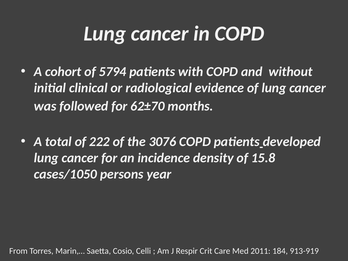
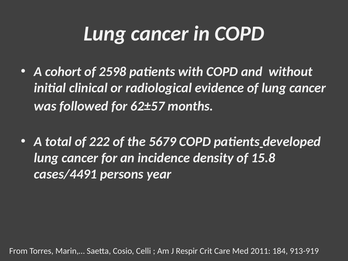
5794: 5794 -> 2598
62±70: 62±70 -> 62±57
3076: 3076 -> 5679
cases/1050: cases/1050 -> cases/4491
